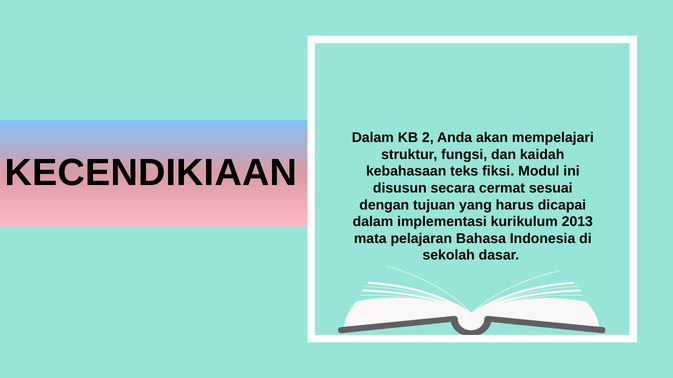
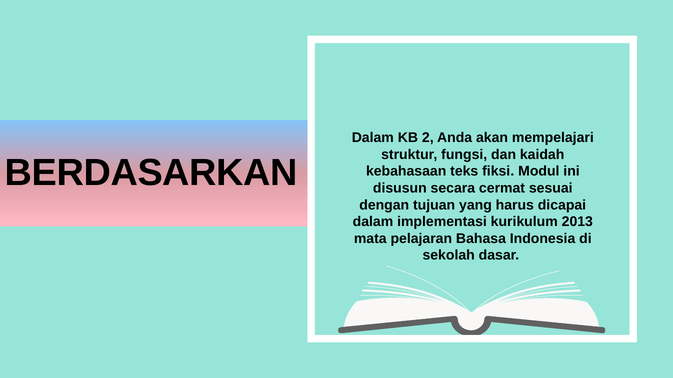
KECENDIKIAAN: KECENDIKIAAN -> BERDASARKAN
